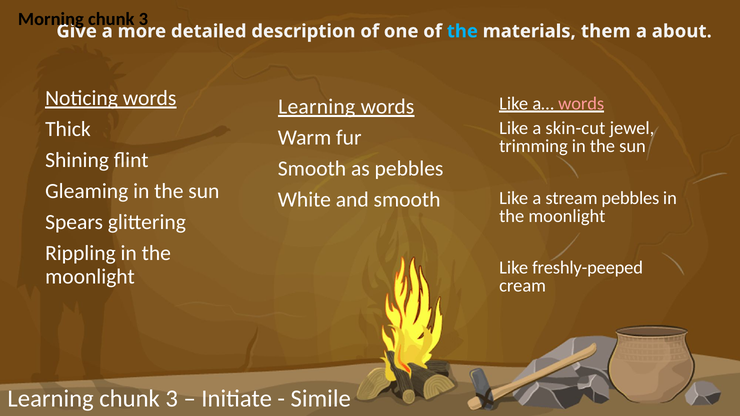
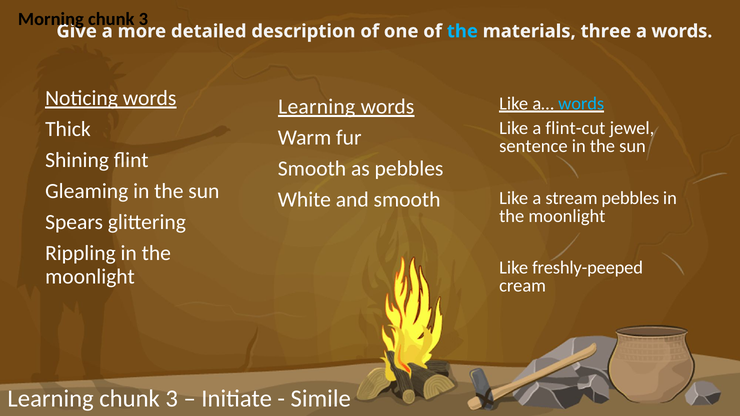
them: them -> three
a about: about -> words
words at (581, 104) colour: pink -> light blue
skin-cut: skin-cut -> flint-cut
trimming: trimming -> sentence
